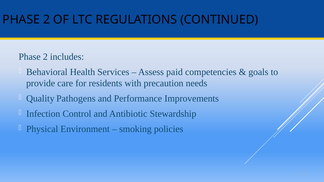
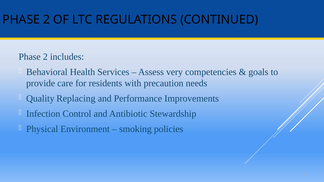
paid: paid -> very
Pathogens: Pathogens -> Replacing
